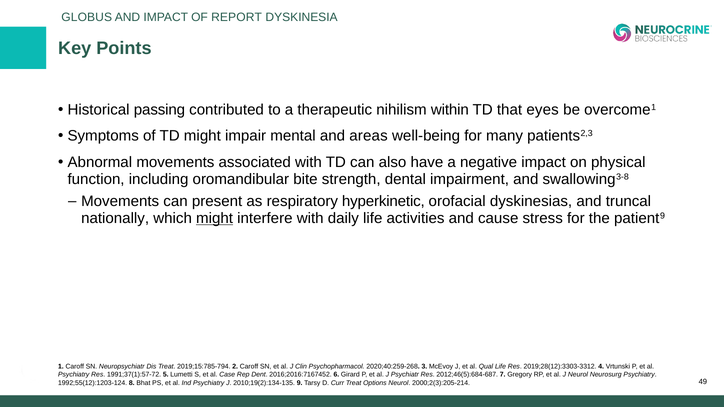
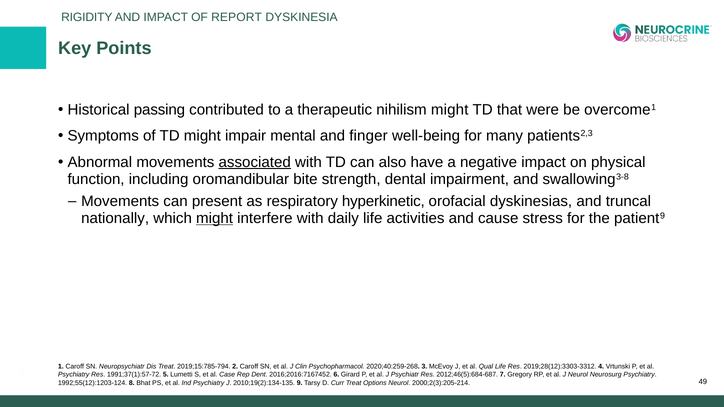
GLOBUS: GLOBUS -> RIGIDITY
nihilism within: within -> might
eyes: eyes -> were
areas: areas -> finger
associated underline: none -> present
